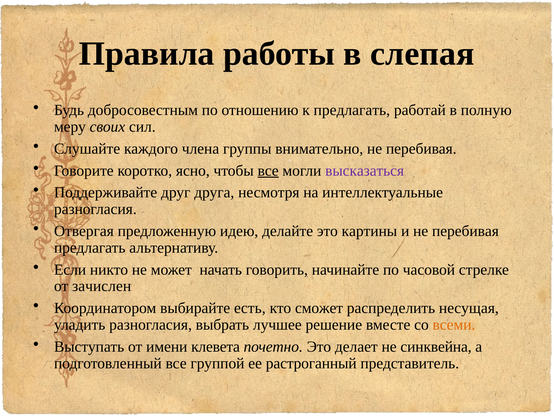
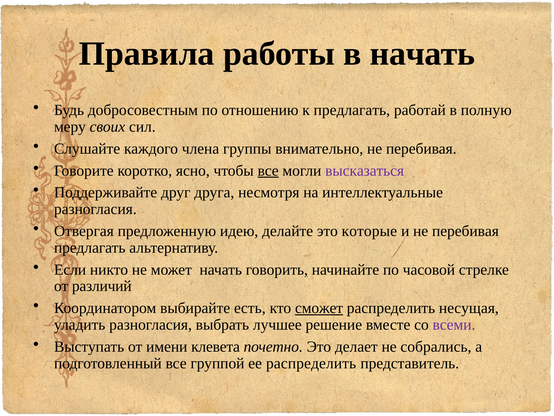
в слепая: слепая -> начать
картины: картины -> которые
зачислен: зачислен -> различий
сможет underline: none -> present
всеми colour: orange -> purple
cинквейна: cинквейна -> собрались
ее растроганный: растроганный -> распределить
